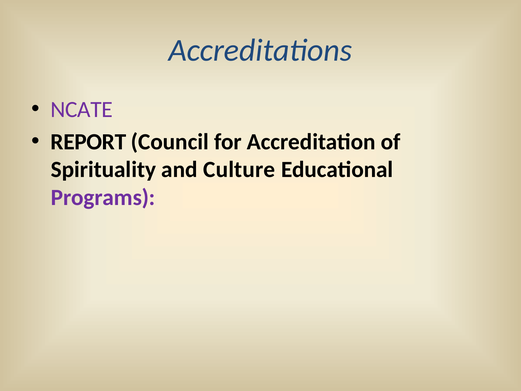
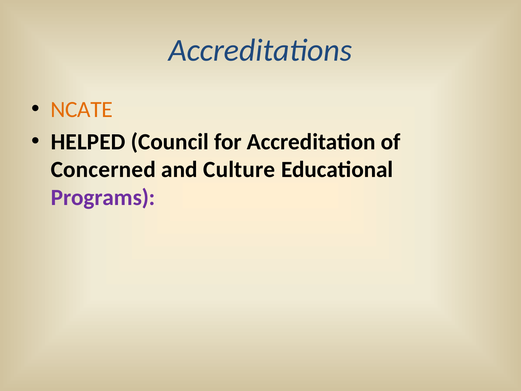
NCATE colour: purple -> orange
REPORT: REPORT -> HELPED
Spirituality: Spirituality -> Concerned
